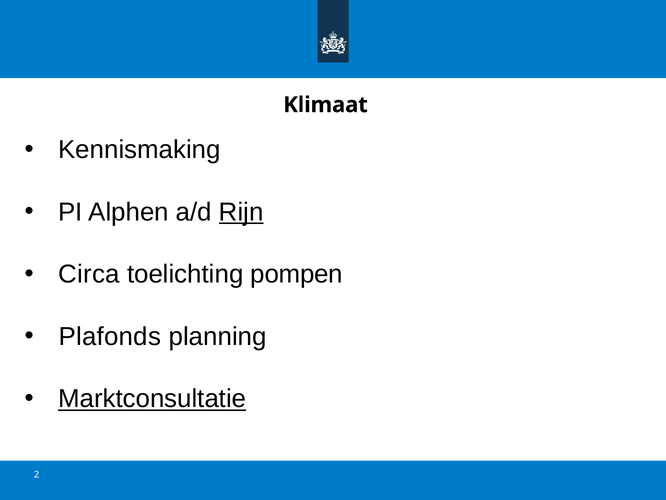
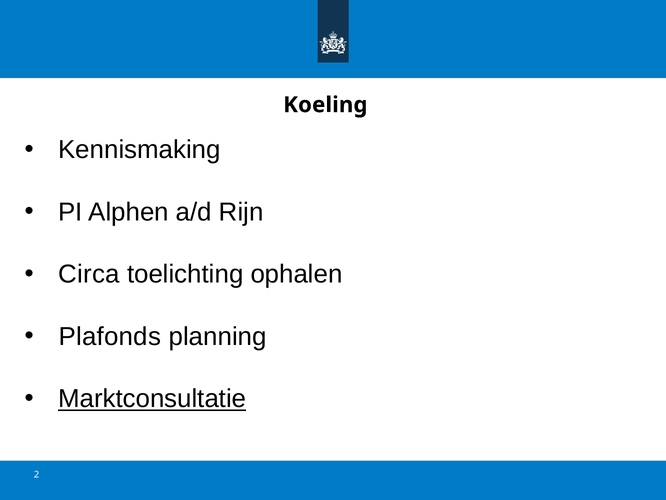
Klimaat: Klimaat -> Koeling
Rijn underline: present -> none
pompen: pompen -> ophalen
